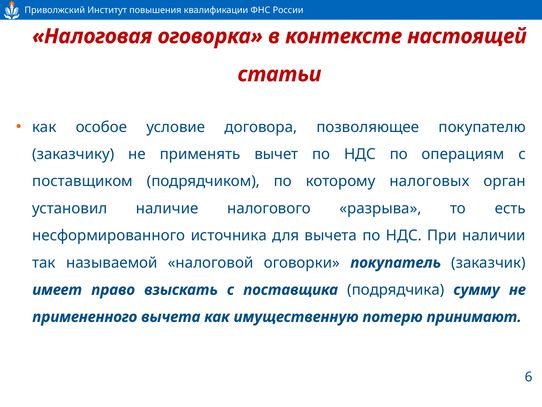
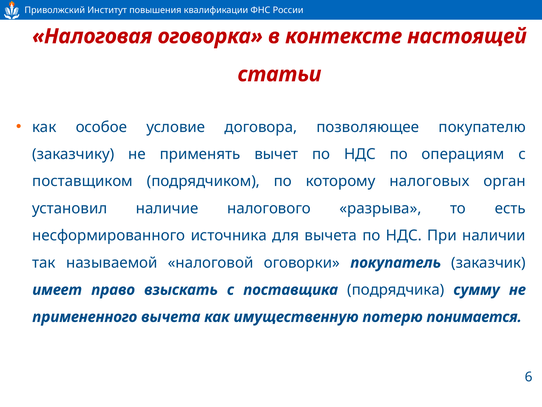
принимают: принимают -> понимается
